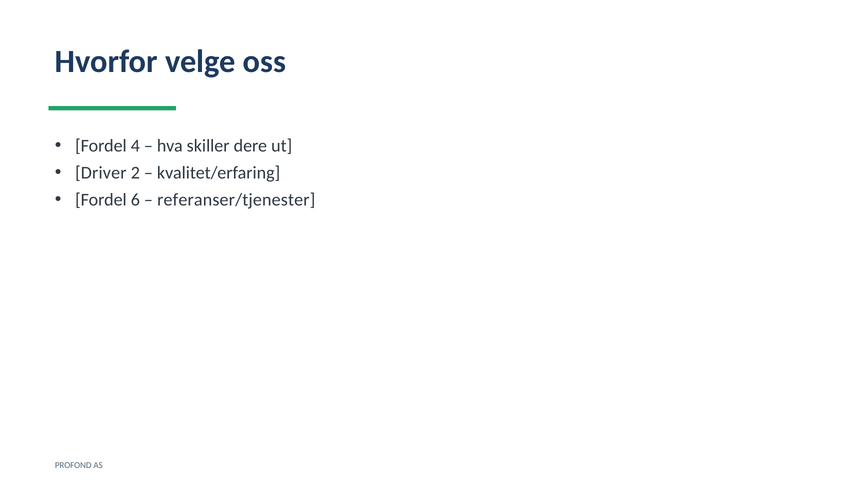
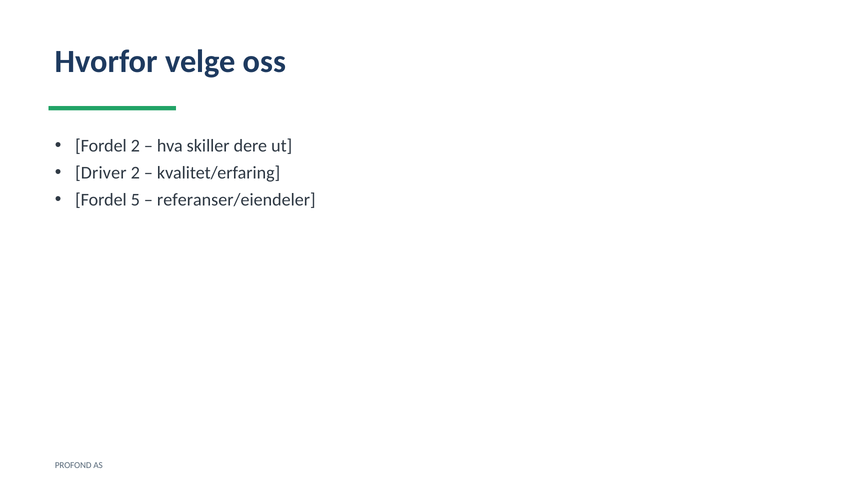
Fordel 4: 4 -> 2
6: 6 -> 5
referanser/tjenester: referanser/tjenester -> referanser/eiendeler
